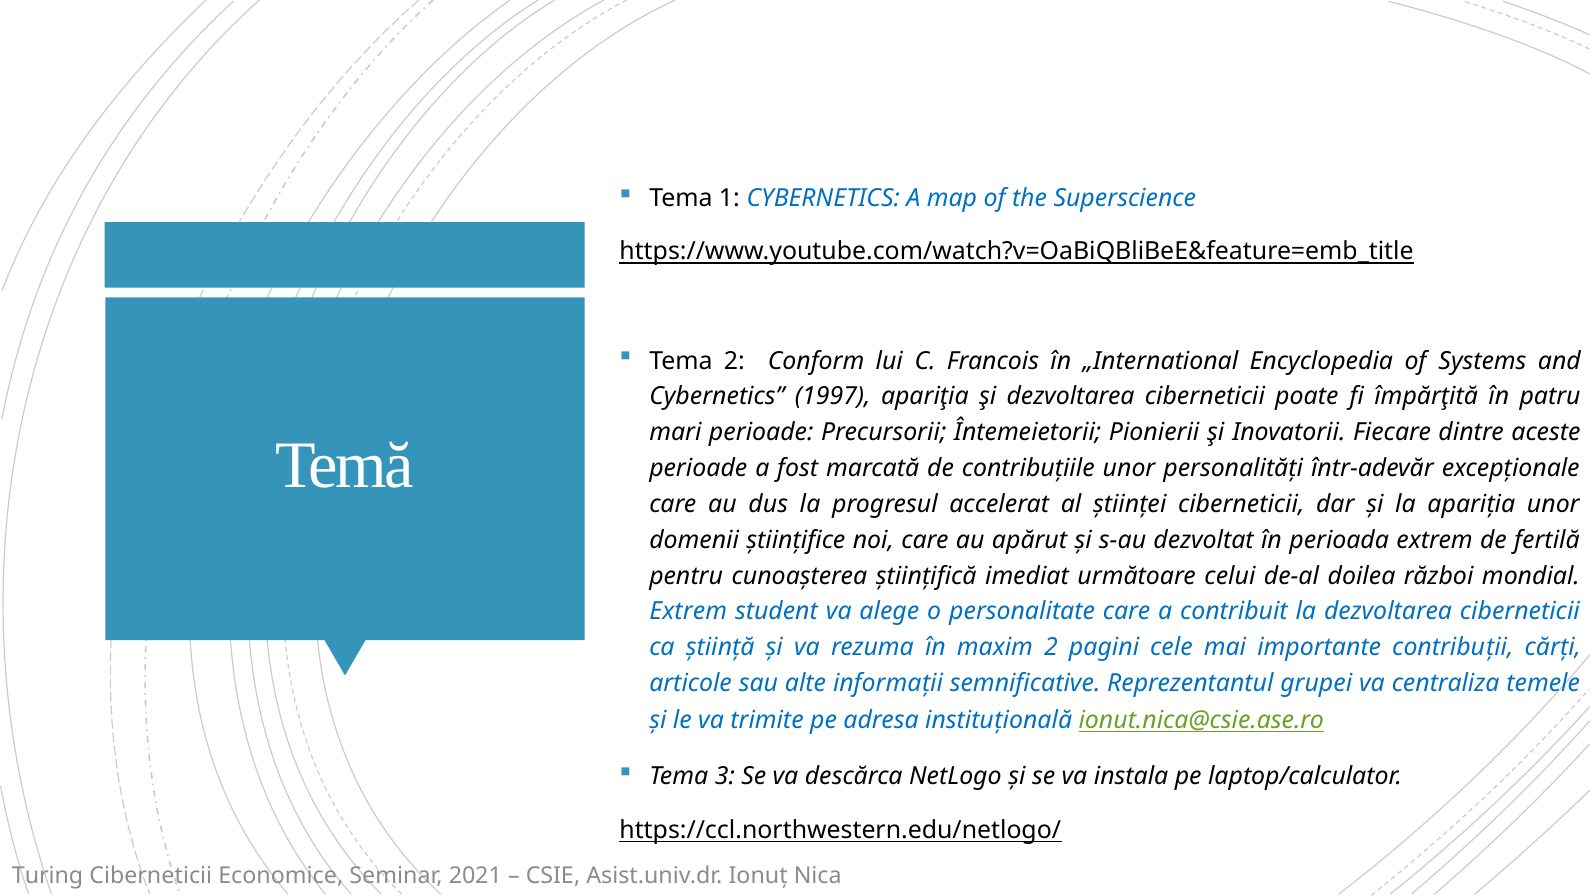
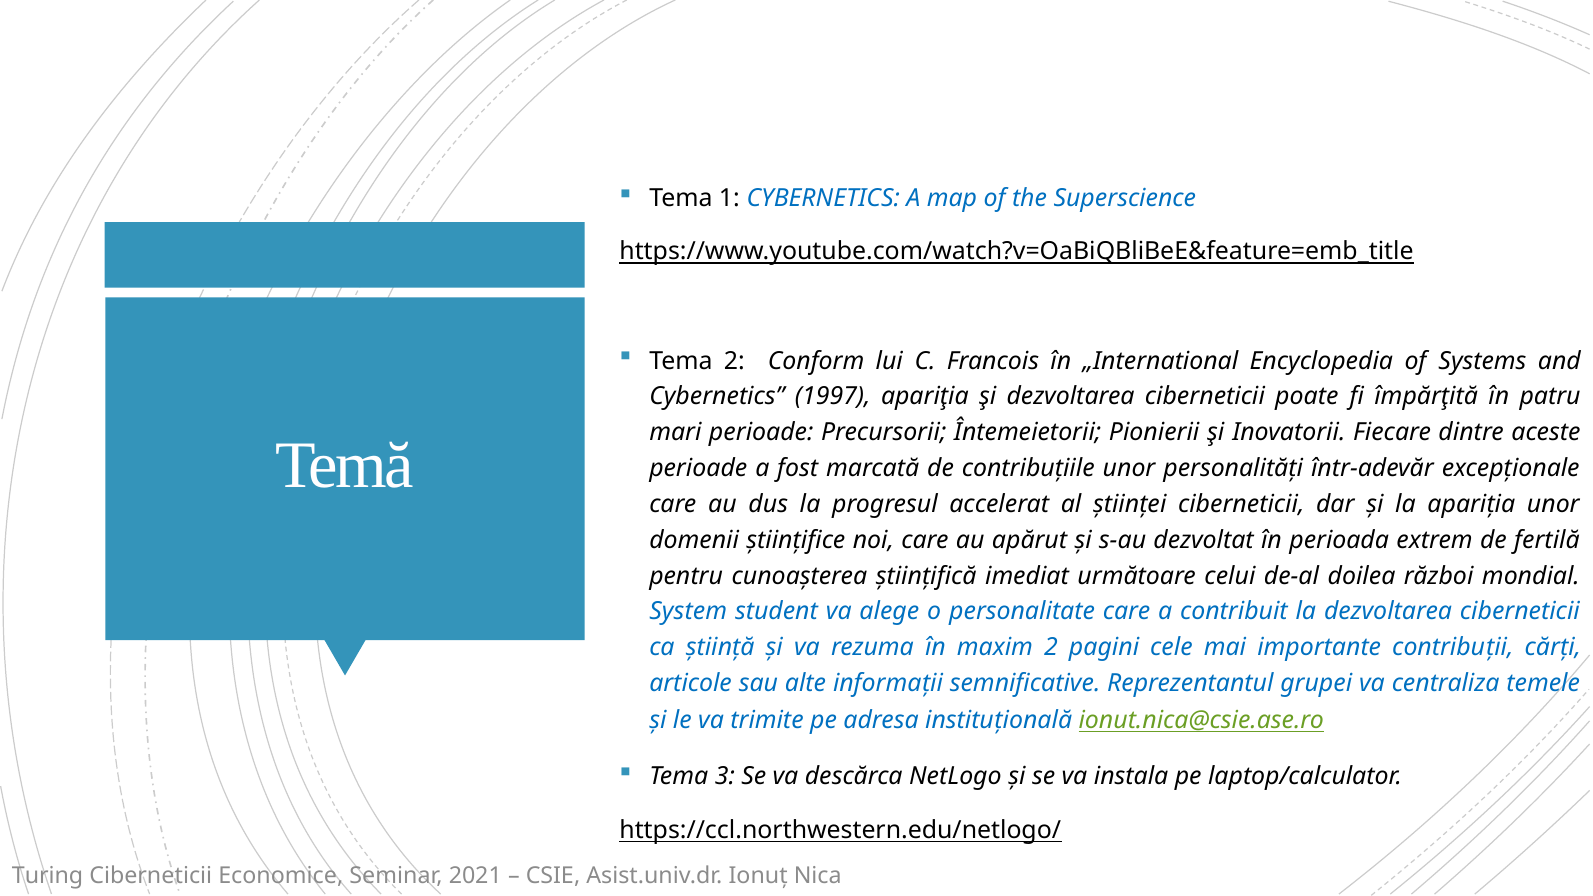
Extrem at (688, 612): Extrem -> System
